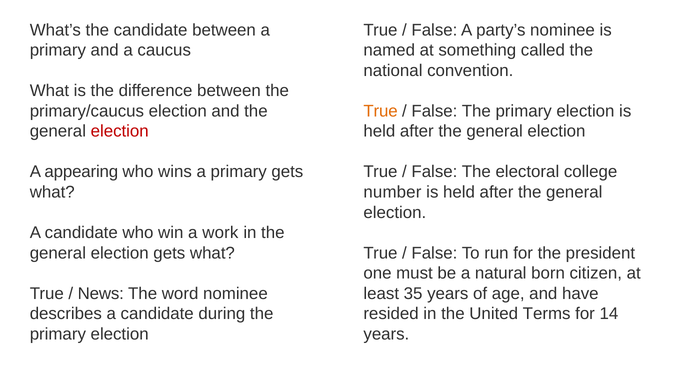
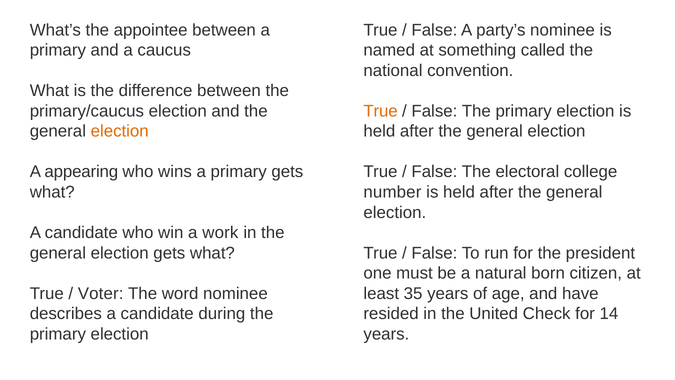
the candidate: candidate -> appointee
election at (120, 131) colour: red -> orange
News: News -> Voter
Terms: Terms -> Check
